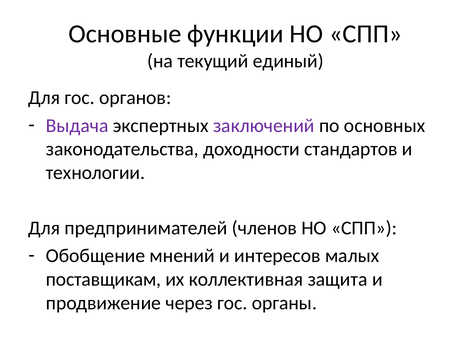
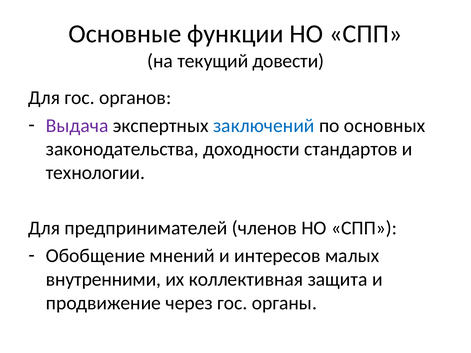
единый: единый -> довести
заключений colour: purple -> blue
поставщикам: поставщикам -> внутренними
